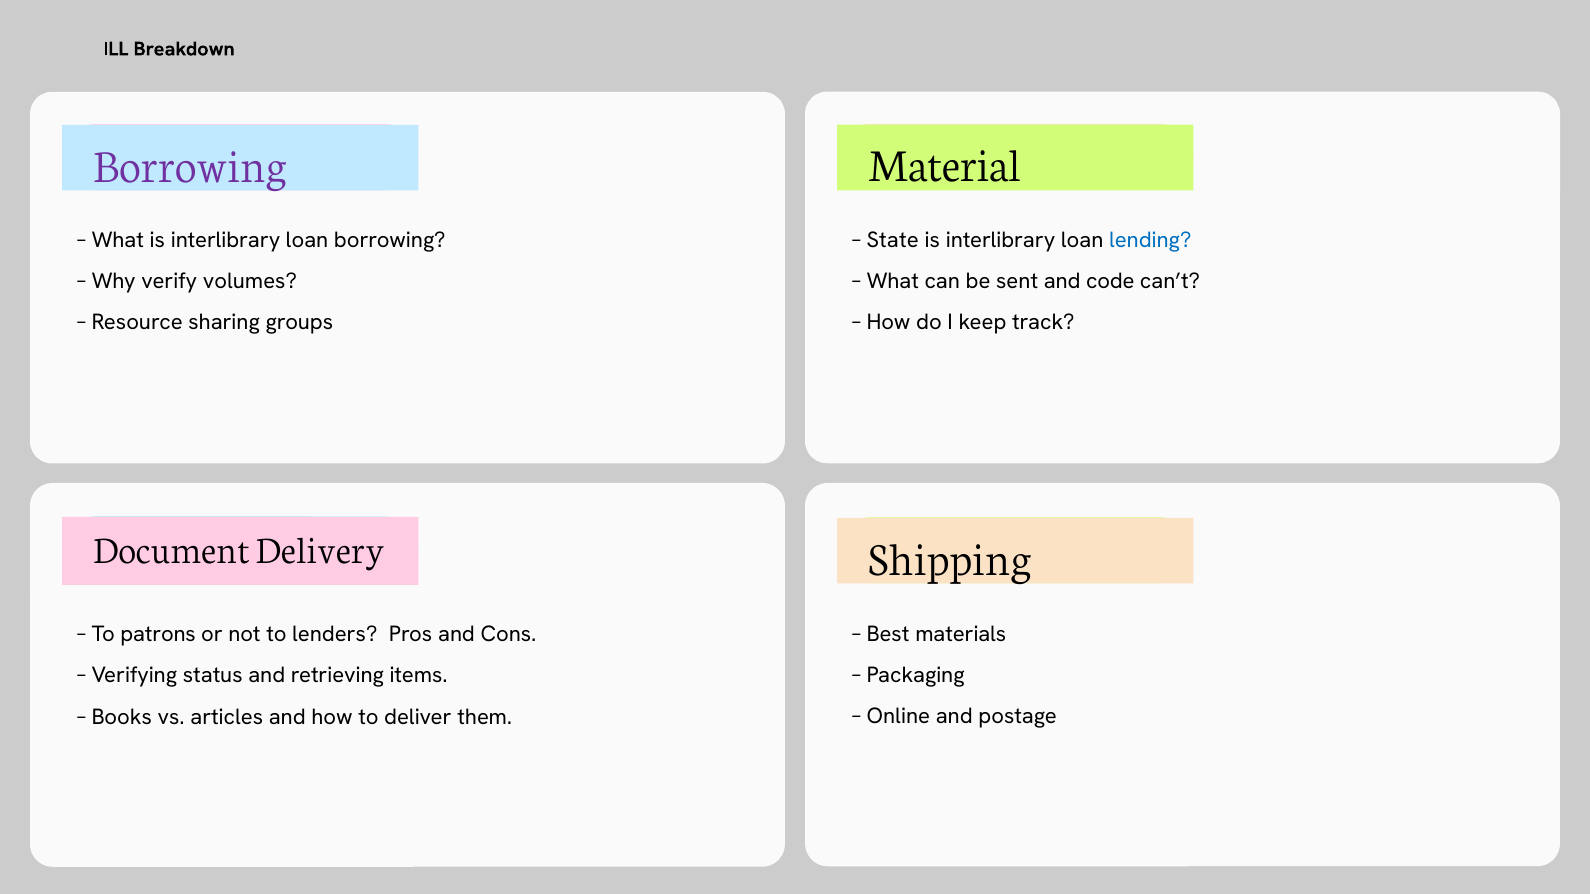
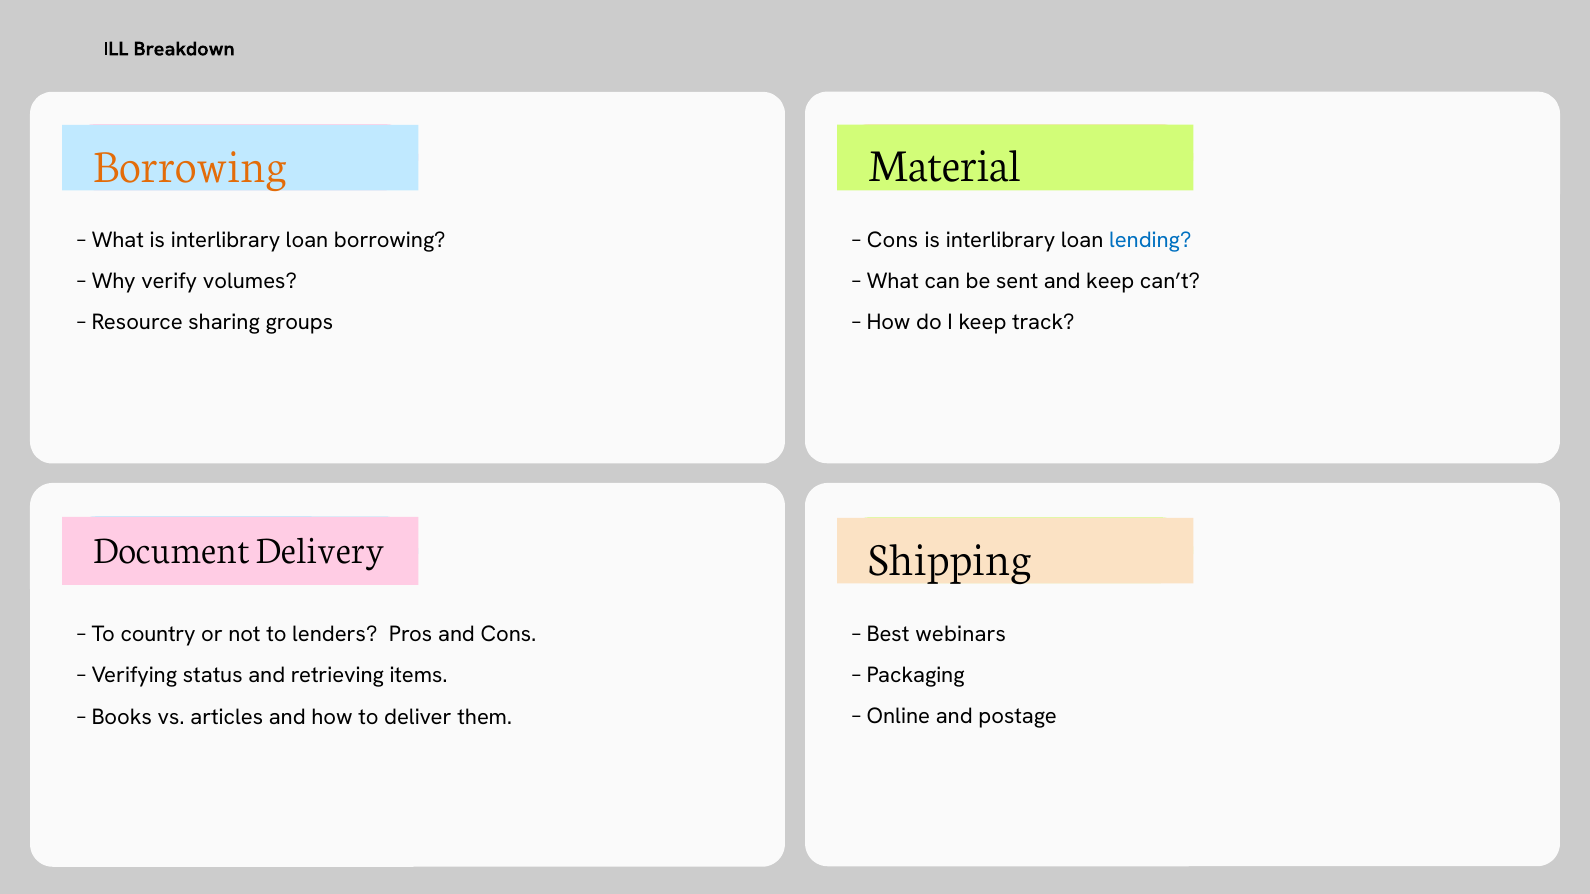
Borrowing at (190, 166) colour: purple -> orange
State at (893, 240): State -> Cons
and code: code -> keep
materials: materials -> webinars
patrons: patrons -> country
